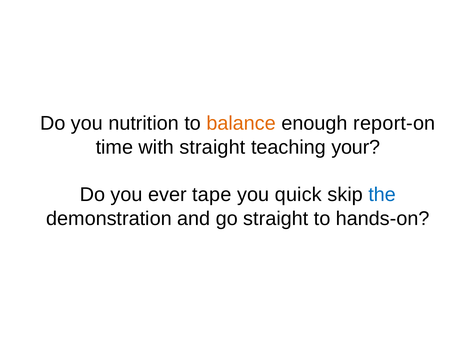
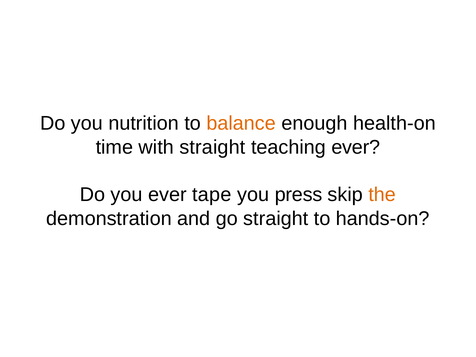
report-on: report-on -> health-on
teaching your: your -> ever
quick: quick -> press
the colour: blue -> orange
